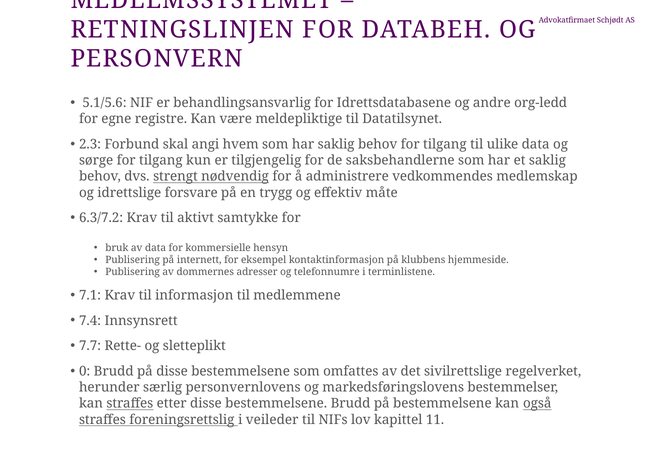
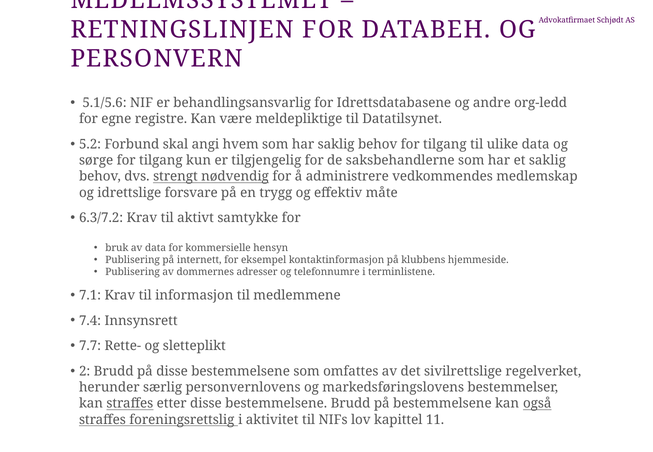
2.3: 2.3 -> 5.2
0: 0 -> 2
veileder: veileder -> aktivitet
